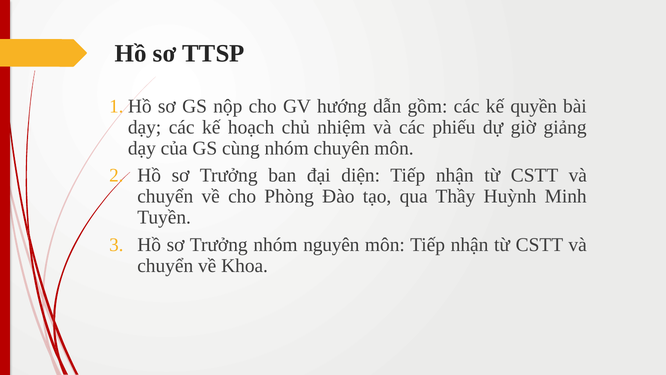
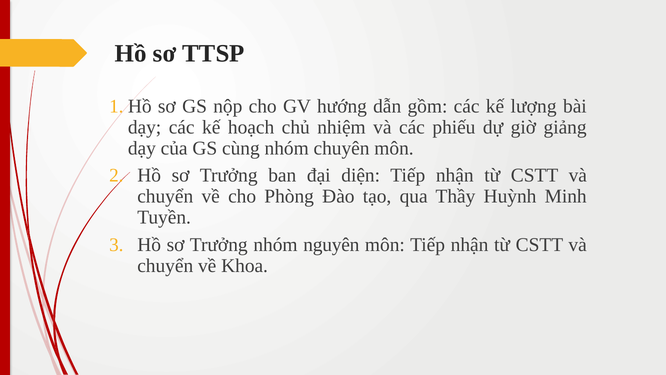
quyền: quyền -> lượng
